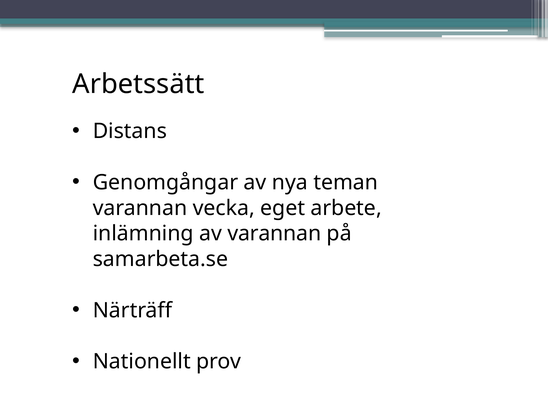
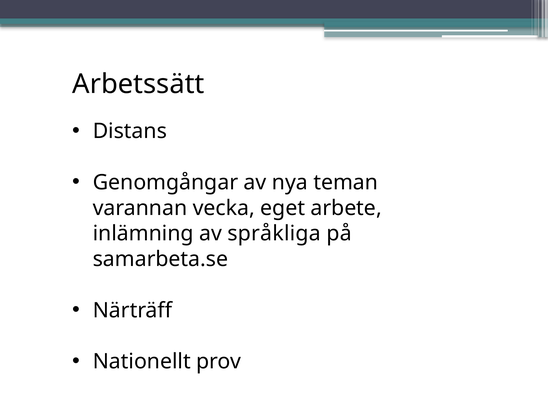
av varannan: varannan -> språkliga
